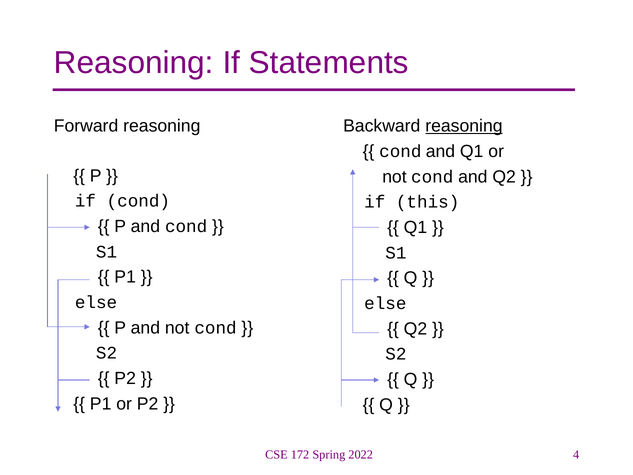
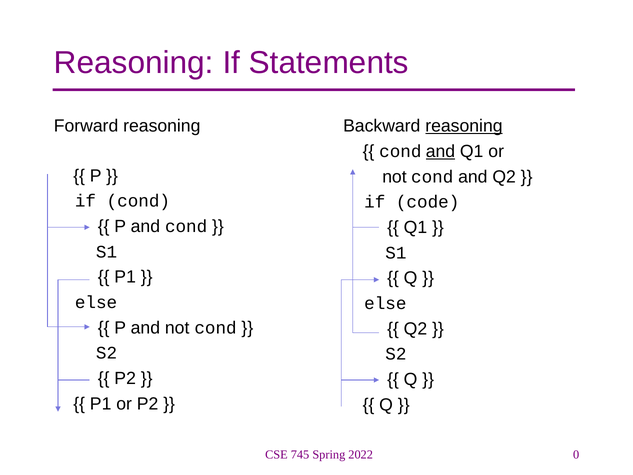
and at (440, 151) underline: none -> present
this: this -> code
172: 172 -> 745
4: 4 -> 0
